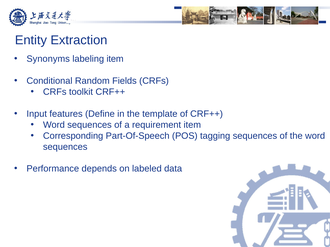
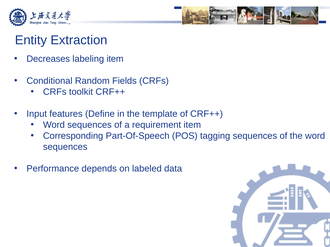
Synonyms: Synonyms -> Decreases
